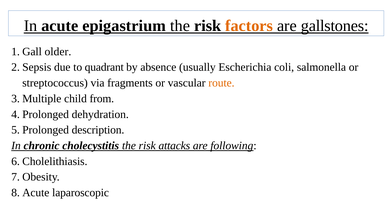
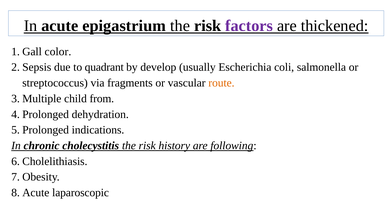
factors colour: orange -> purple
gallstones: gallstones -> thickened
older: older -> color
absence: absence -> develop
description: description -> indications
attacks: attacks -> history
